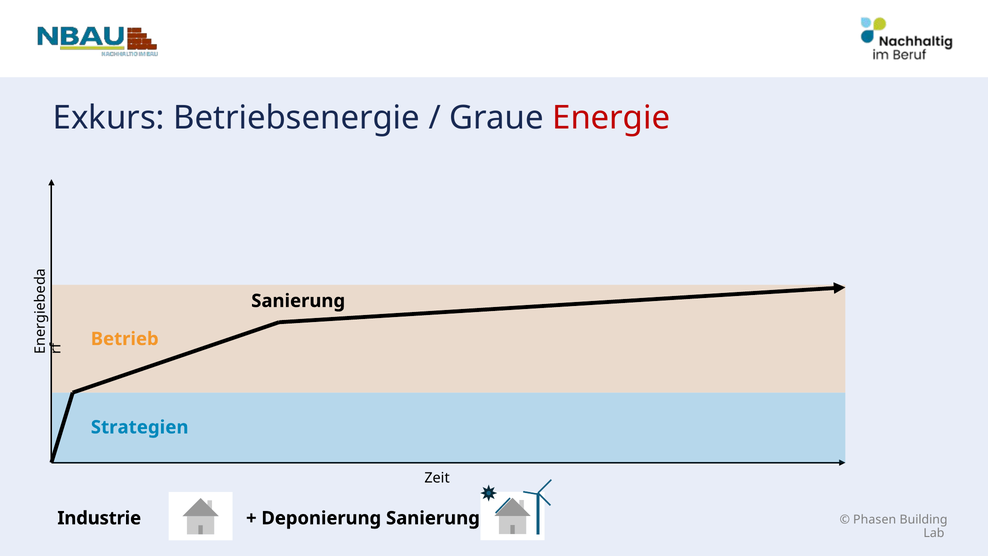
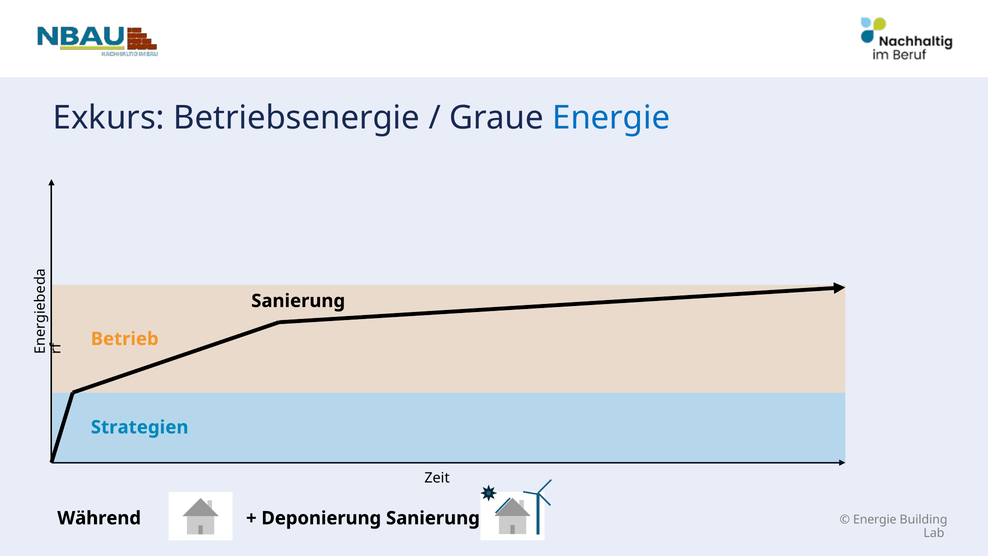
Energie at (611, 118) colour: red -> blue
Industrie: Industrie -> Während
Phasen at (875, 519): Phasen -> Energie
